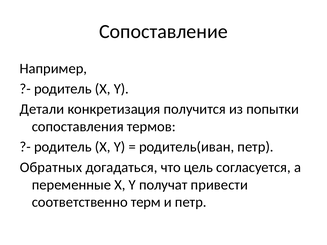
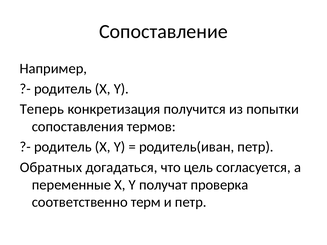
Детали: Детали -> Теперь
привести: привести -> проверка
